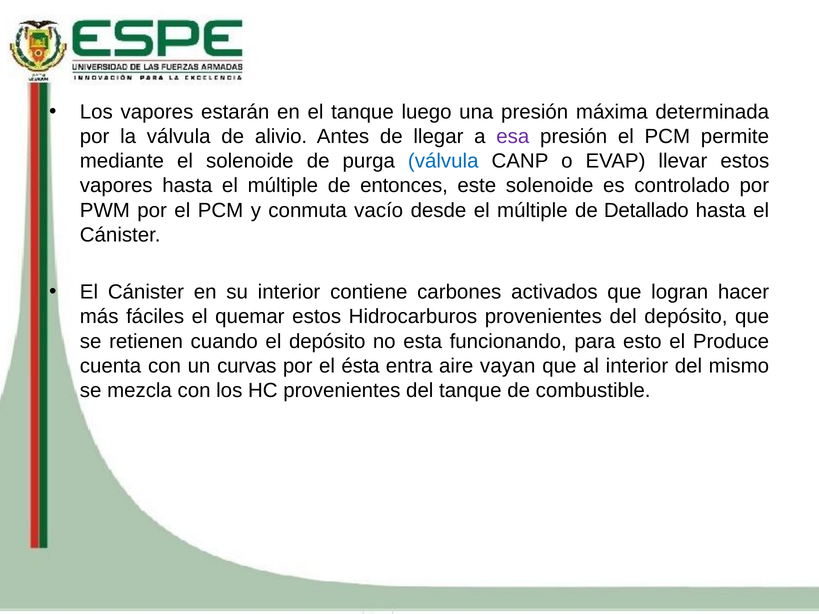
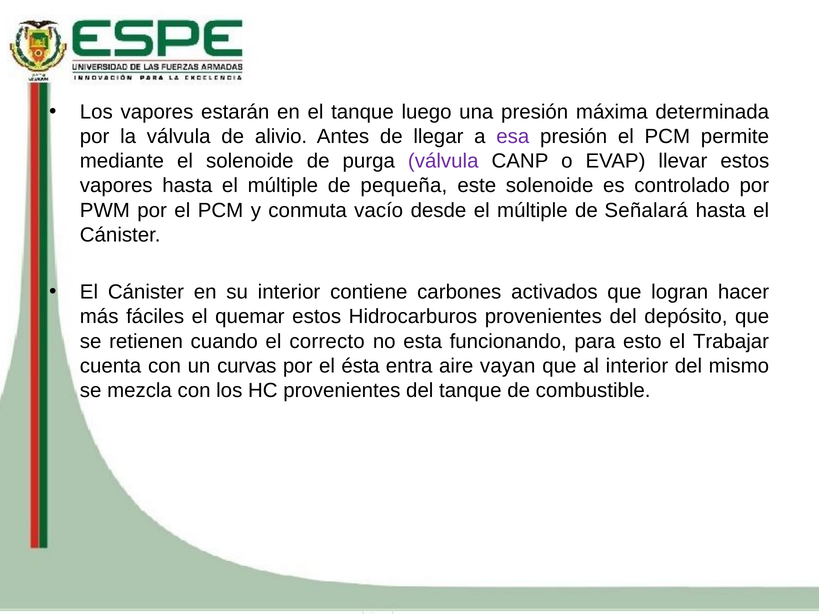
válvula at (443, 161) colour: blue -> purple
entonces: entonces -> pequeña
Detallado: Detallado -> Señalará
el depósito: depósito -> correcto
Produce: Produce -> Trabajar
